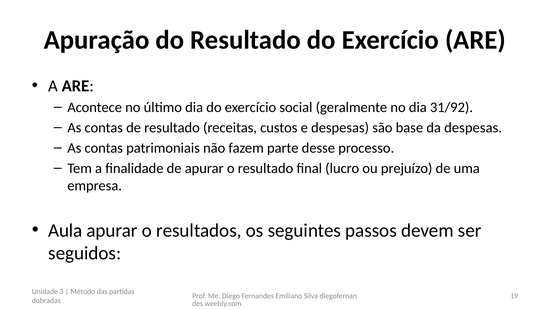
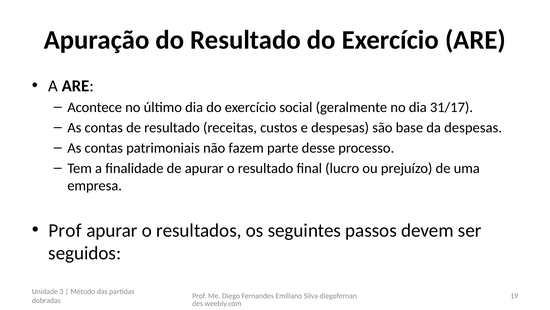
31/92: 31/92 -> 31/17
Aula at (65, 230): Aula -> Prof
